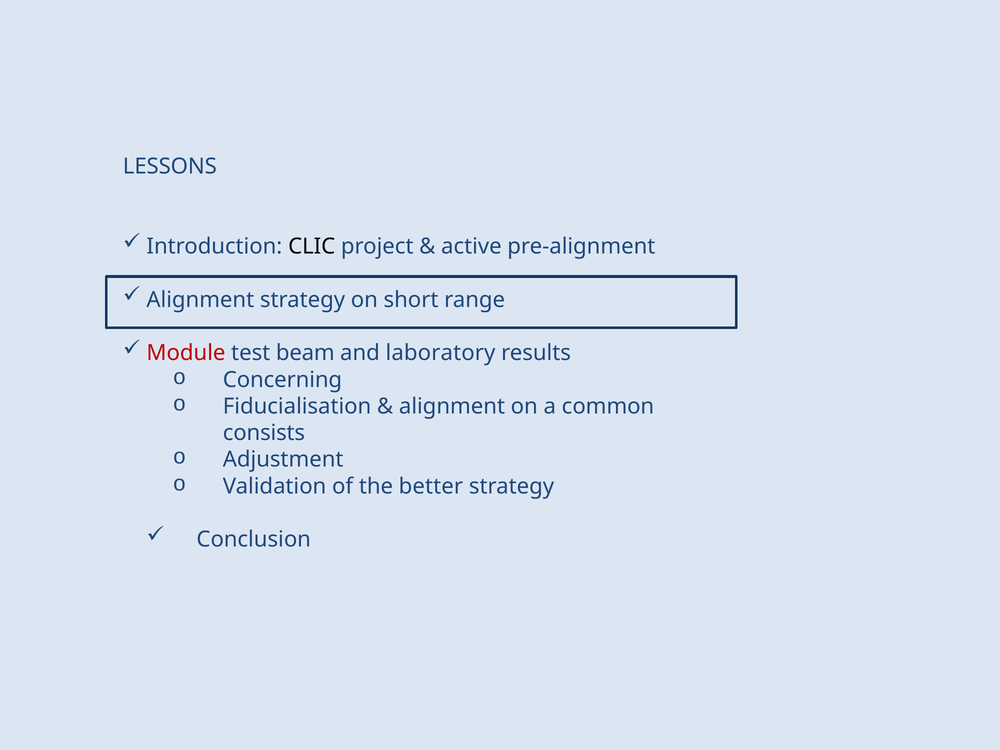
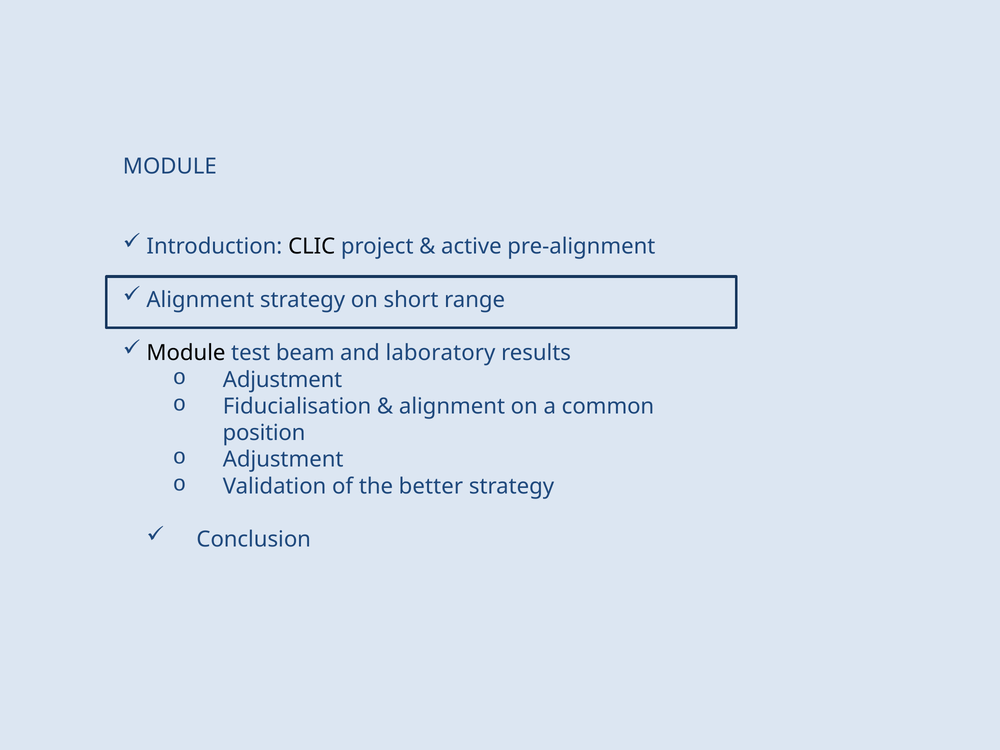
LESSONS at (170, 166): LESSONS -> MODULE
Module at (186, 353) colour: red -> black
Concerning at (283, 380): Concerning -> Adjustment
consists: consists -> position
